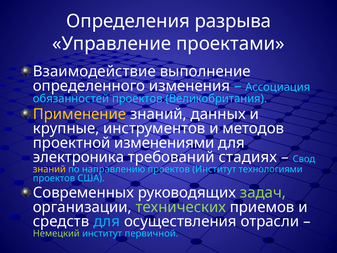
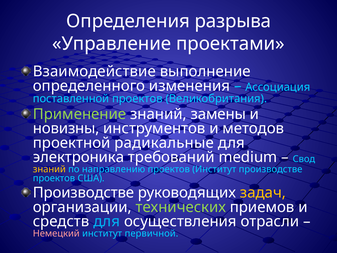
обязанностей: обязанностей -> поставленной
Применение colour: yellow -> light green
данных: данных -> замены
крупные: крупные -> новизны
изменениями: изменениями -> радикальные
стадиях: стадиях -> medium
Институт технологиями: технологиями -> производстве
Современных at (83, 193): Современных -> Производстве
задач colour: light green -> yellow
Немецкий colour: light green -> pink
